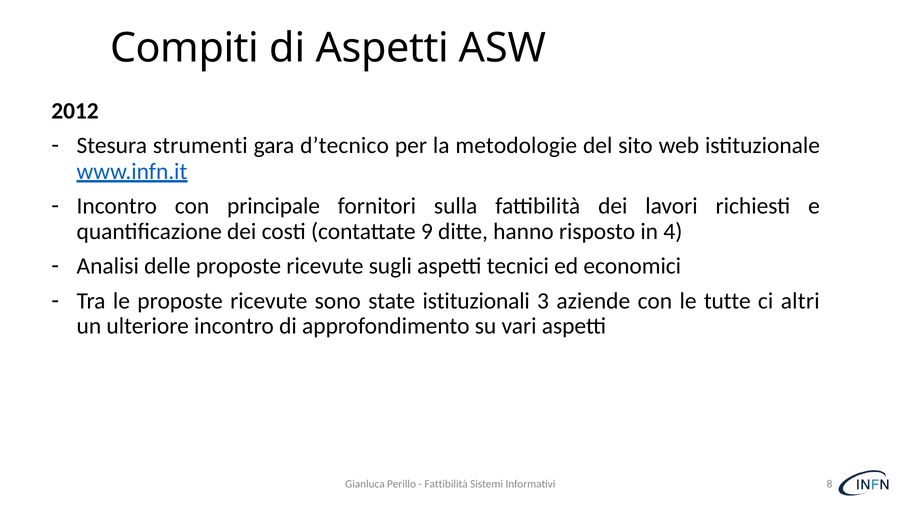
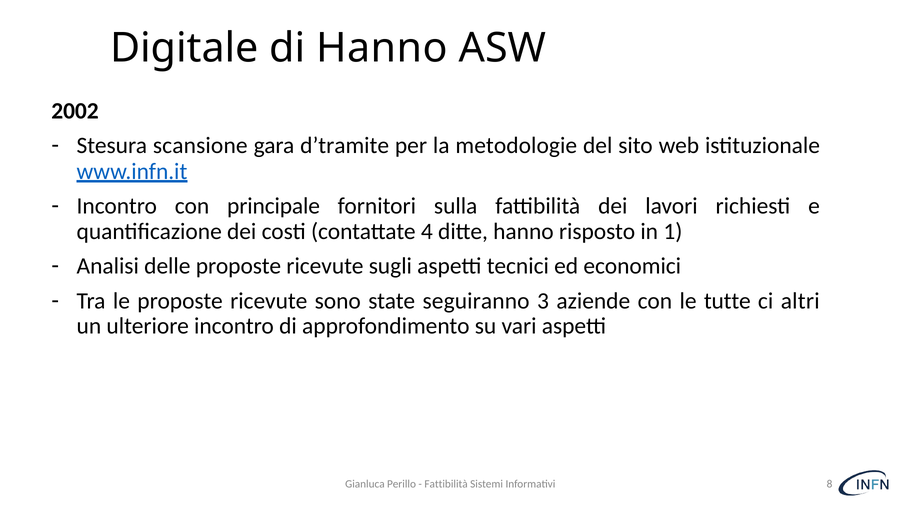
Compiti: Compiti -> Digitale
di Aspetti: Aspetti -> Hanno
2012: 2012 -> 2002
strumenti: strumenti -> scansione
d’tecnico: d’tecnico -> d’tramite
9: 9 -> 4
4: 4 -> 1
istituzionali: istituzionali -> seguiranno
